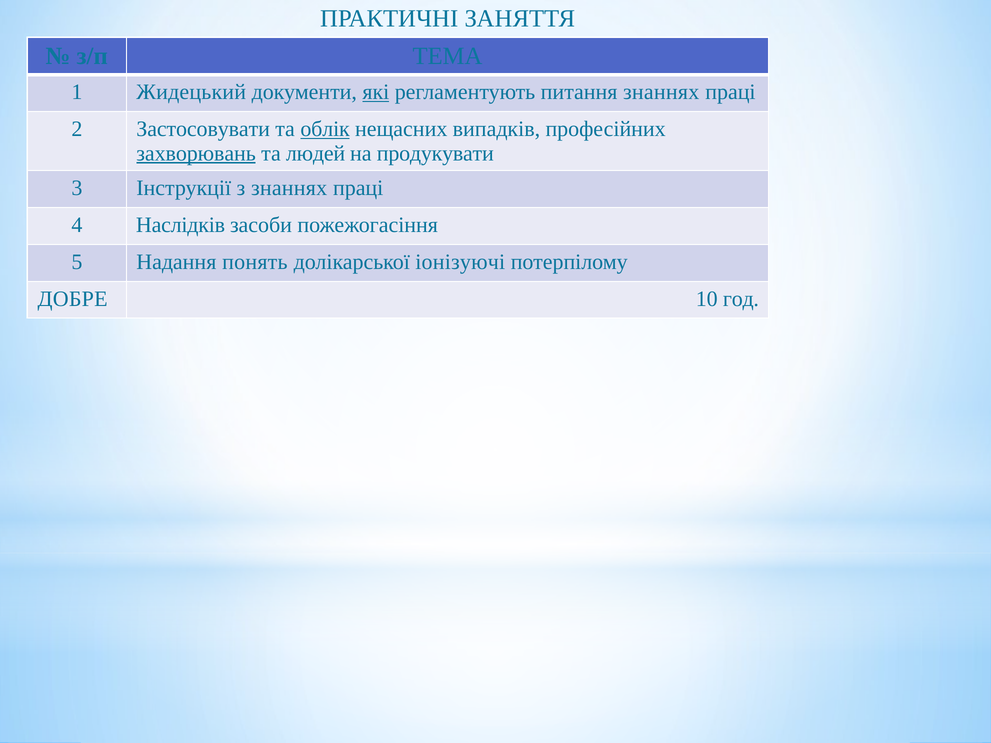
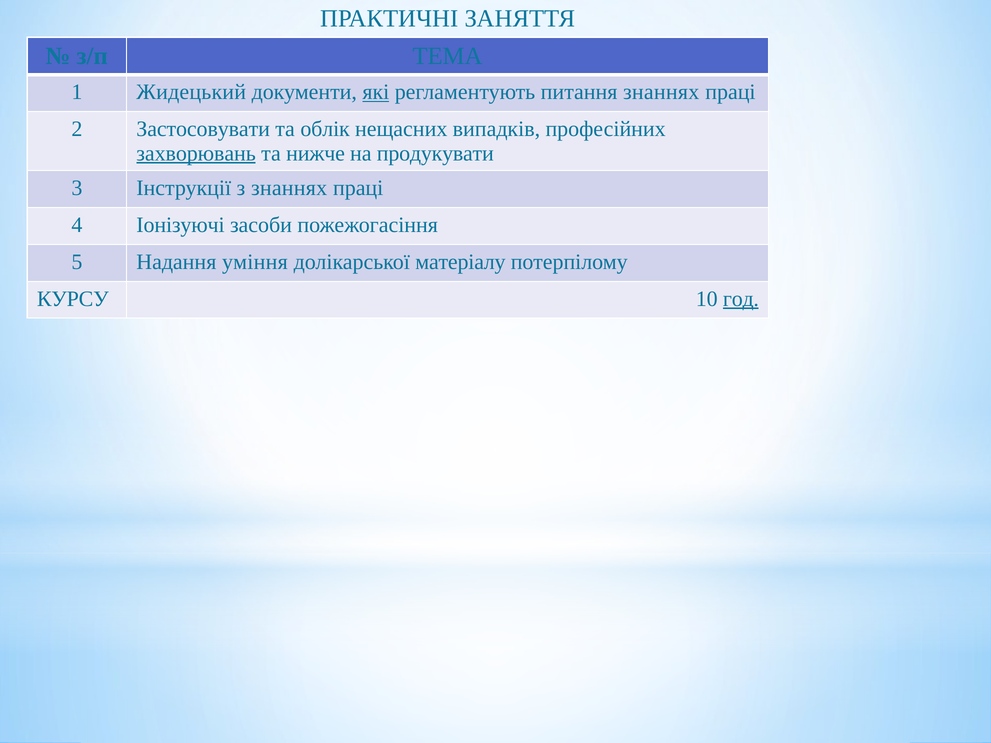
облік underline: present -> none
людей: людей -> нижче
Наслідків: Наслідків -> Іонізуючі
понять: понять -> уміння
іонізуючі: іонізуючі -> матеріалу
ДОБРЕ: ДОБРЕ -> КУРСУ
год underline: none -> present
